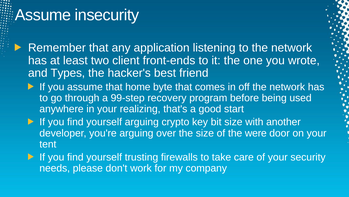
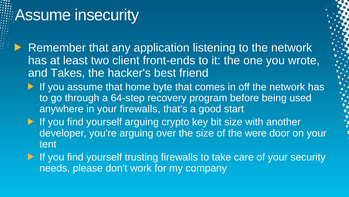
Types: Types -> Takes
99-step: 99-step -> 64-step
your realizing: realizing -> firewalls
